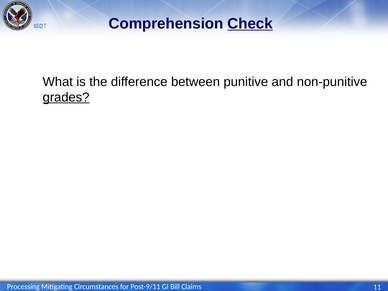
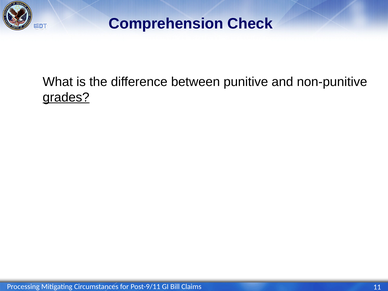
Check underline: present -> none
